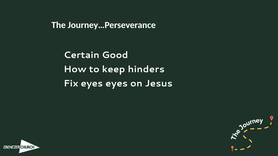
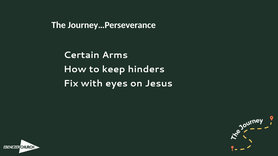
Good: Good -> Arms
Fix eyes: eyes -> with
